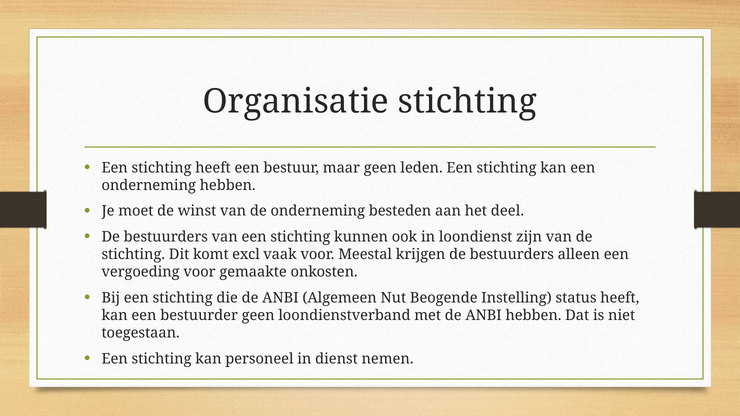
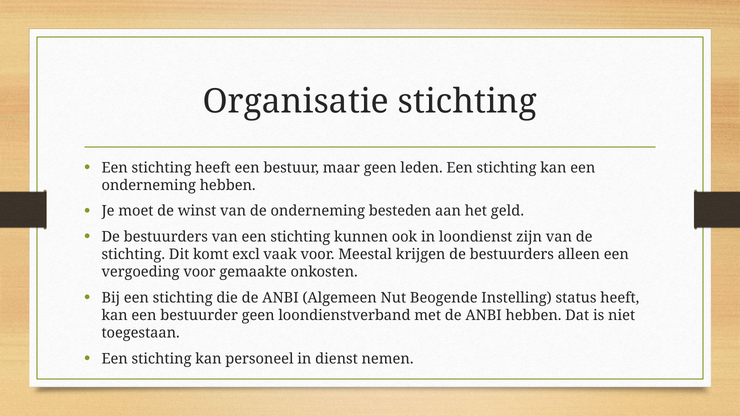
deel: deel -> geld
